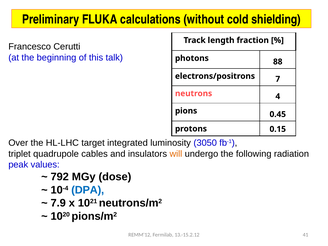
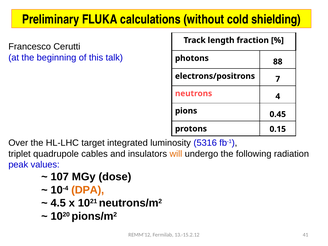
3050: 3050 -> 5316
792: 792 -> 107
DPA colour: blue -> orange
7.9: 7.9 -> 4.5
